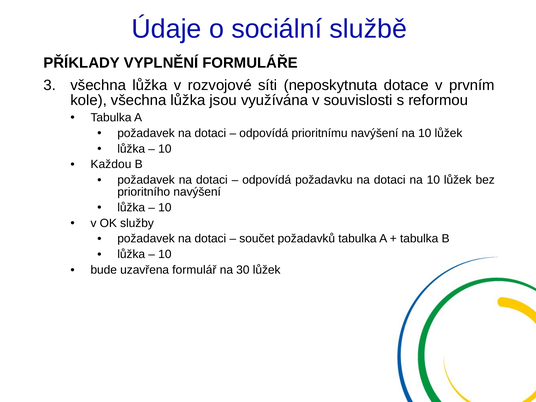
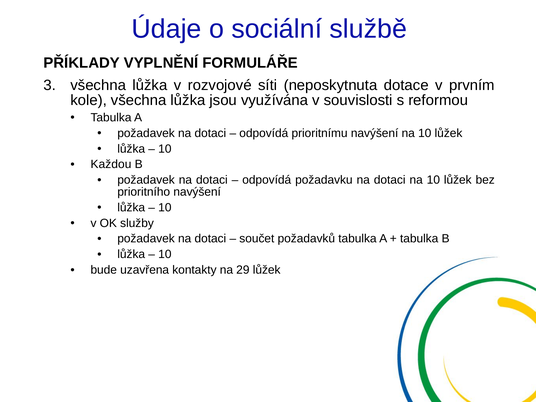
formulář: formulář -> kontakty
30: 30 -> 29
